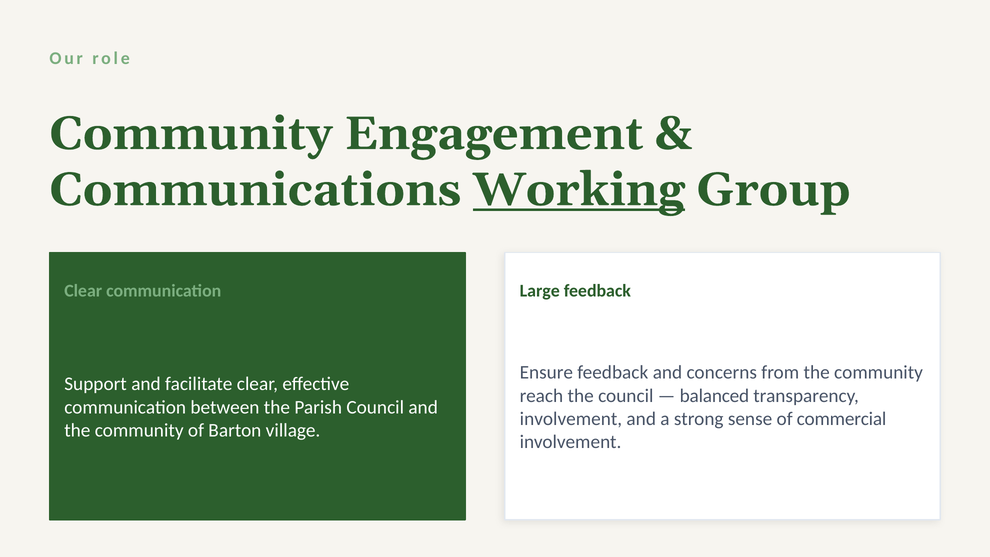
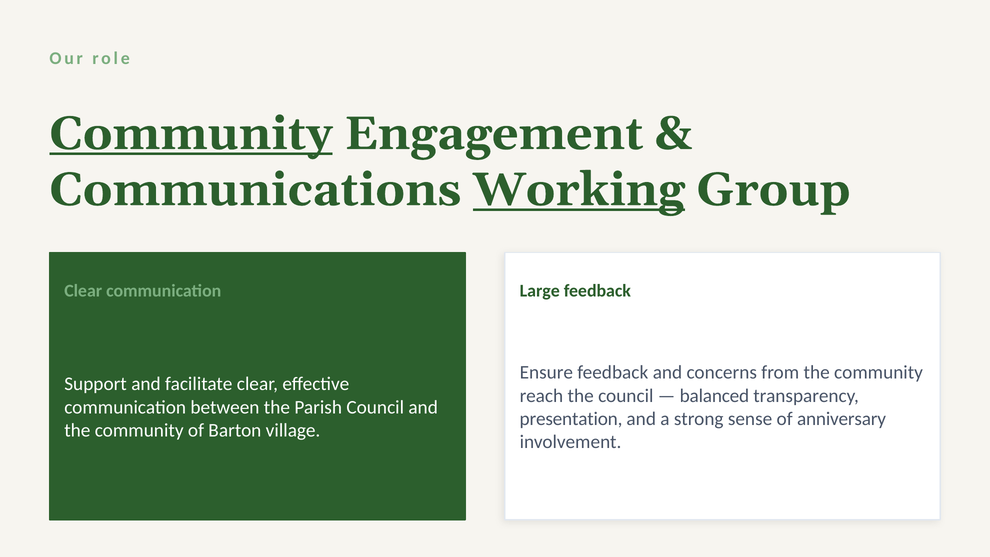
Community at (191, 134) underline: none -> present
involvement at (571, 419): involvement -> presentation
commercial: commercial -> anniversary
